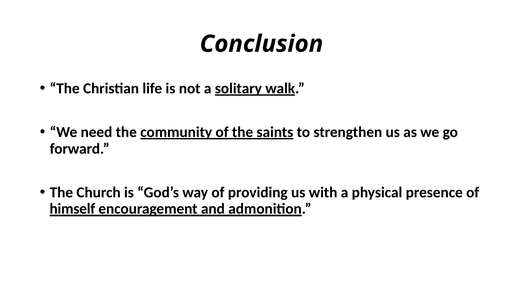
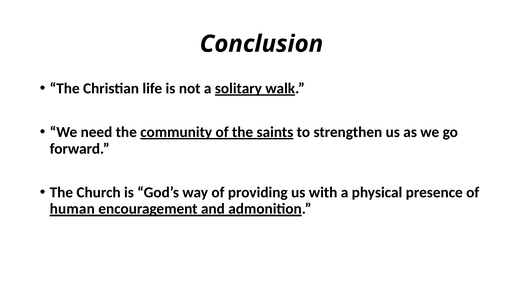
himself: himself -> human
